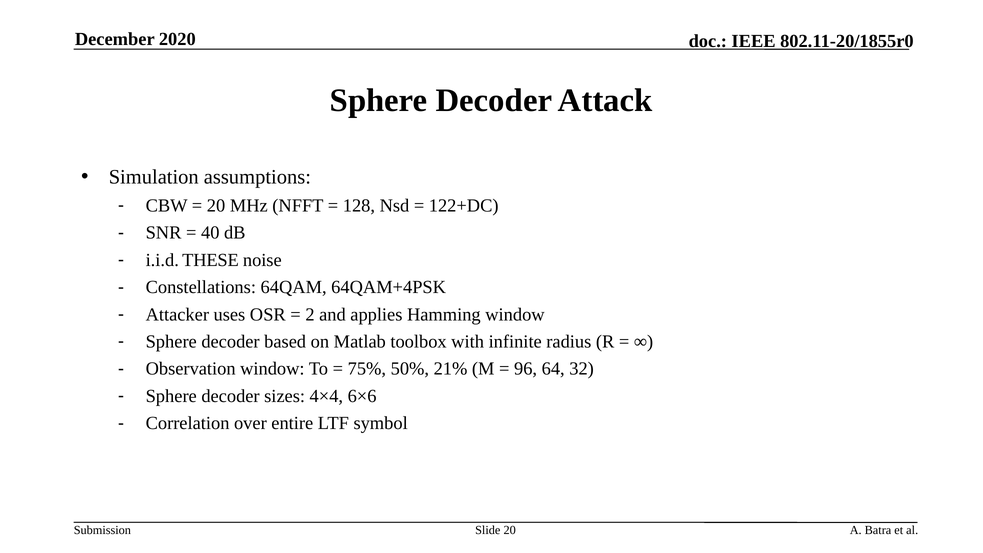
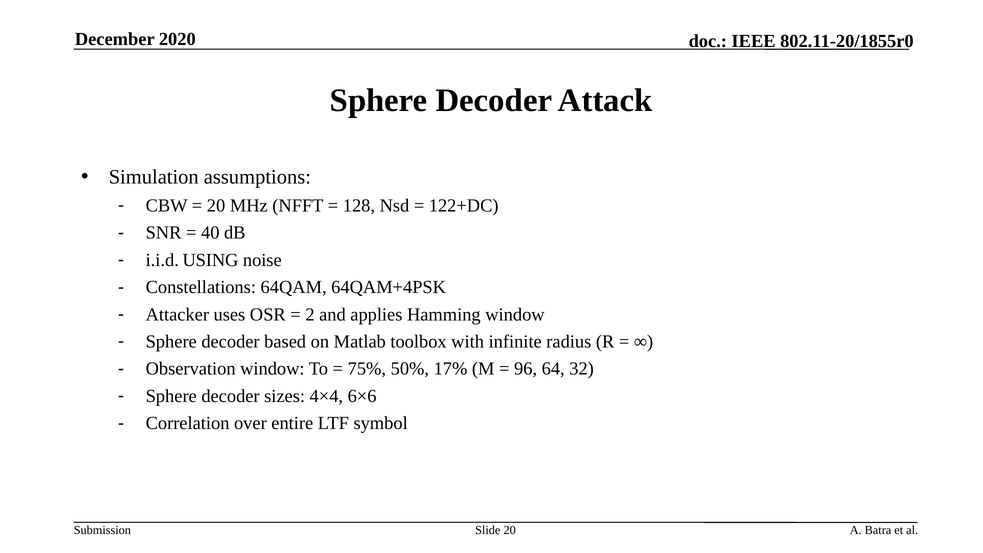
THESE: THESE -> USING
21%: 21% -> 17%
